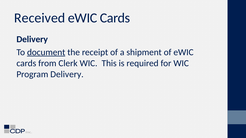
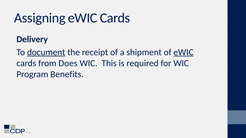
Received: Received -> Assigning
eWIC at (184, 52) underline: none -> present
Clerk: Clerk -> Does
Program Delivery: Delivery -> Benefits
